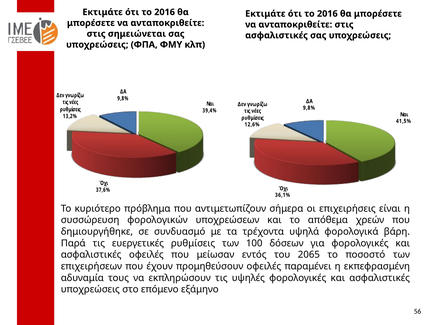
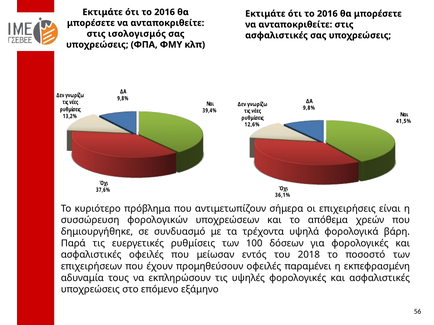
σημειώνεται: σημειώνεται -> ισολογισμός
2065: 2065 -> 2018
